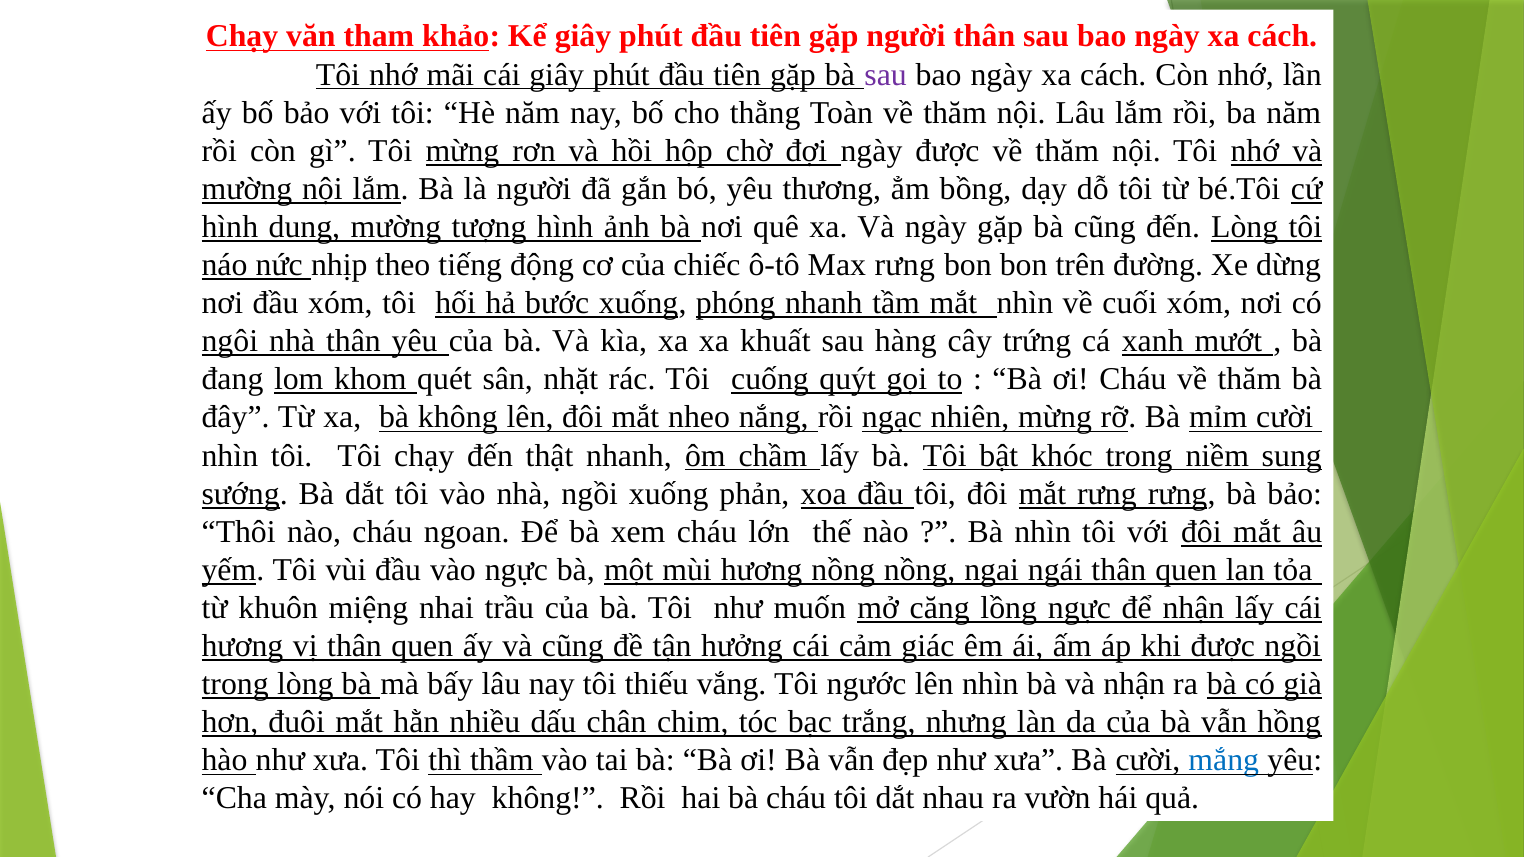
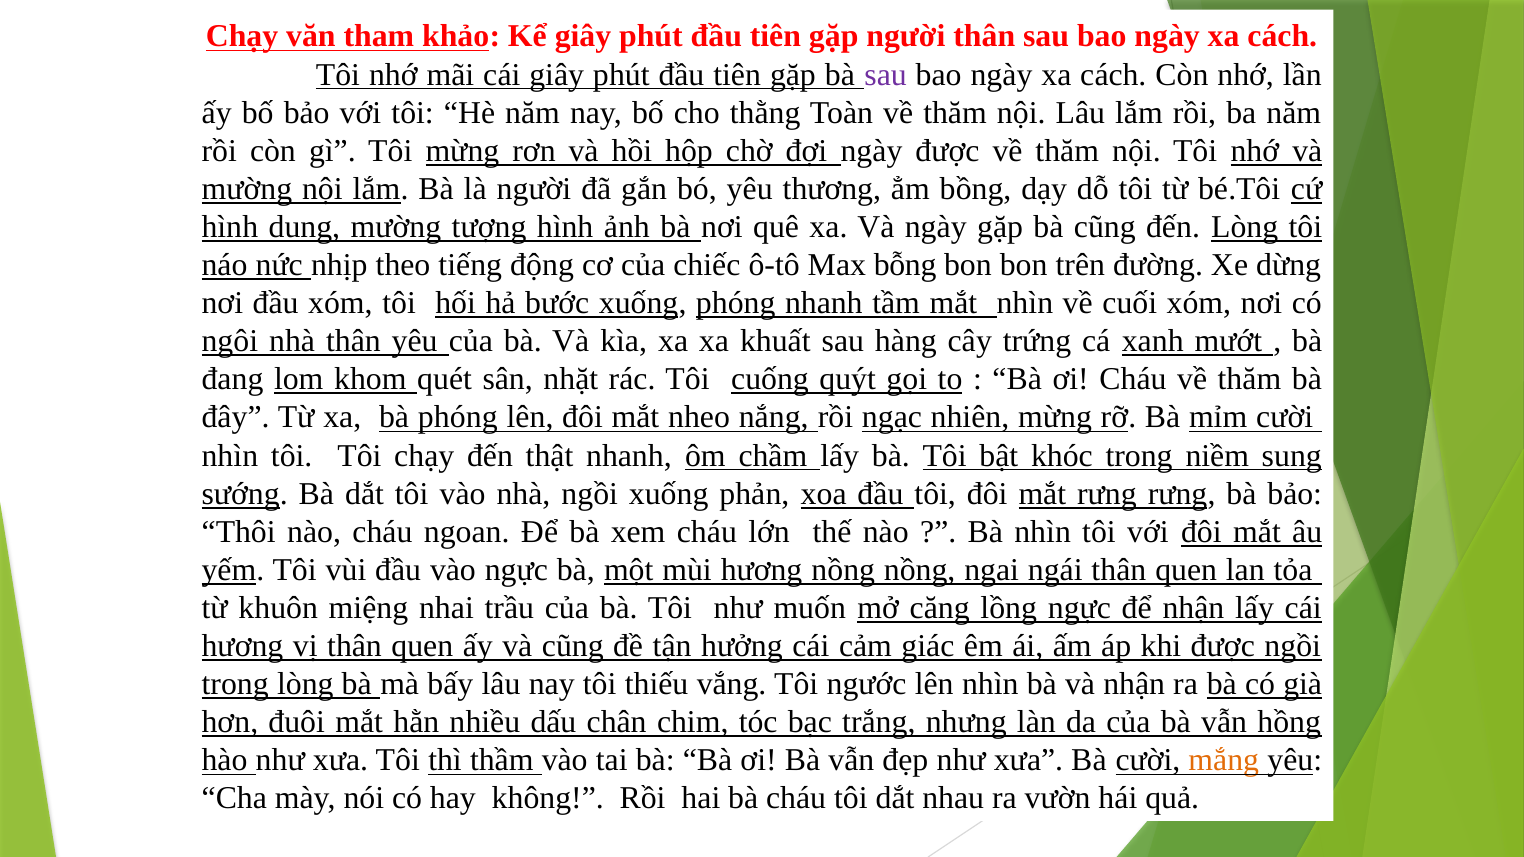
Max rưng: rưng -> bỗng
bà không: không -> phóng
mắng colour: blue -> orange
